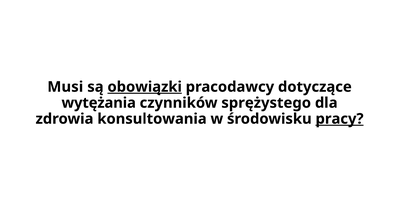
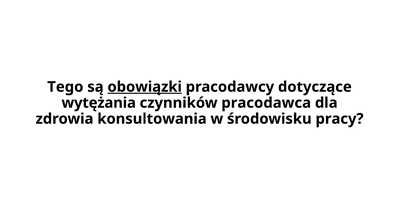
Musi: Musi -> Tego
sprężystego: sprężystego -> pracodawca
pracy underline: present -> none
